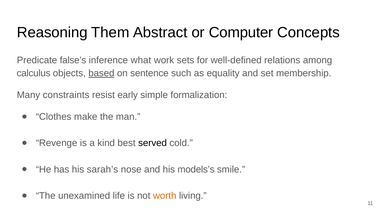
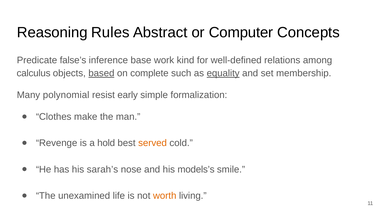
Them: Them -> Rules
what: what -> base
sets: sets -> kind
sentence: sentence -> complete
equality underline: none -> present
constraints: constraints -> polynomial
kind: kind -> hold
served colour: black -> orange
